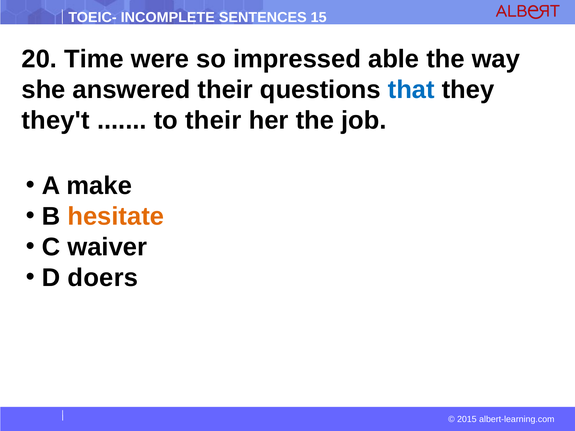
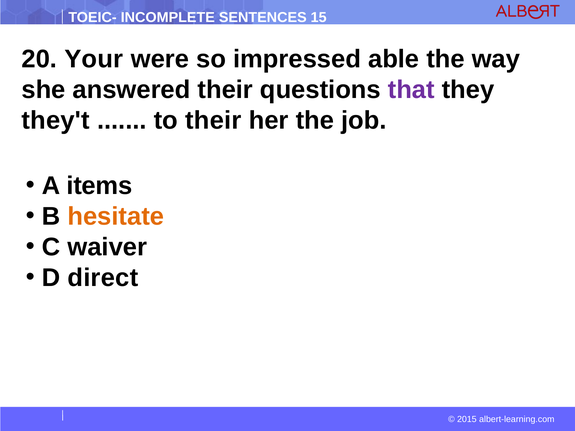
Time: Time -> Your
that colour: blue -> purple
make: make -> items
doers: doers -> direct
